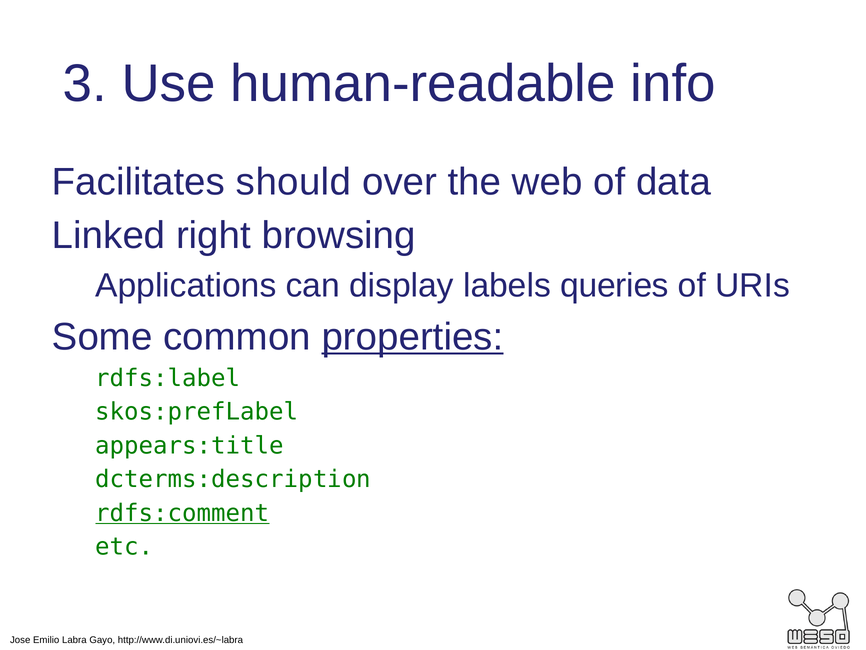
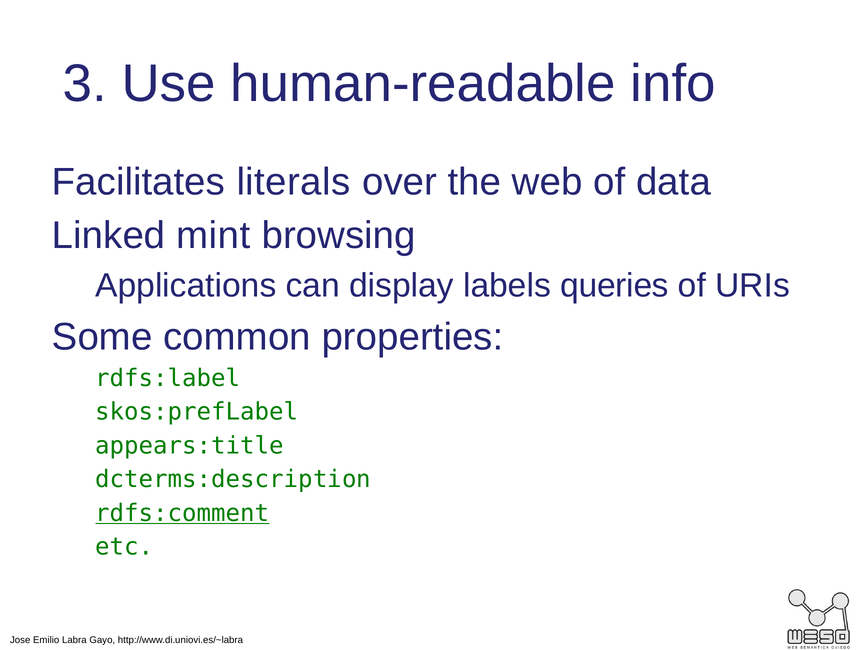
should: should -> literals
right: right -> mint
properties underline: present -> none
